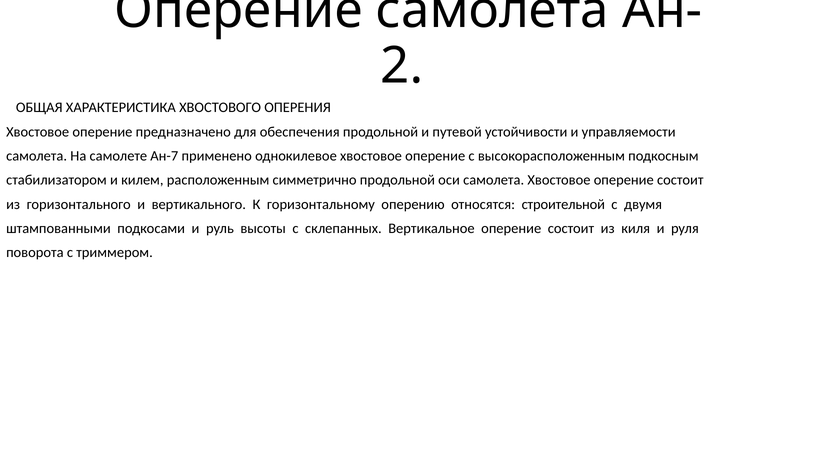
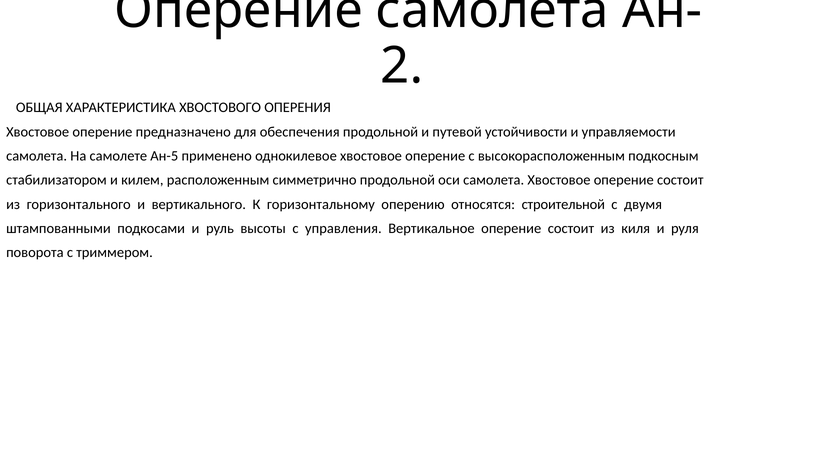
Ан-7: Ан-7 -> Ан-5
склепанных: склепанных -> управления
